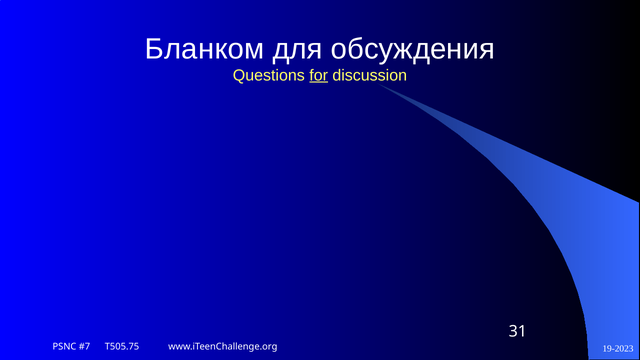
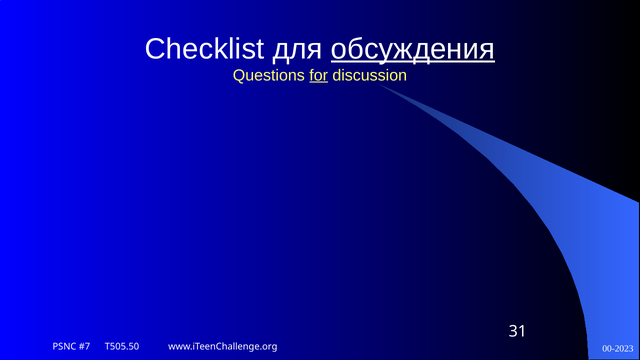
Бланком: Бланком -> Checklist
обсуждения underline: none -> present
T505.75: T505.75 -> T505.50
19-2023: 19-2023 -> 00-2023
